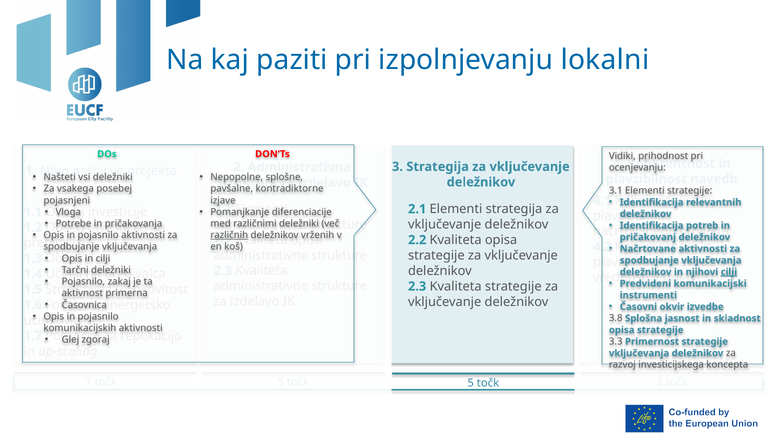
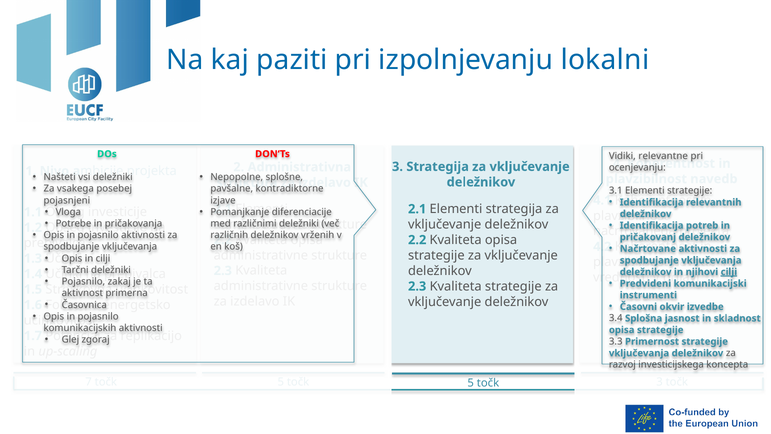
prihodnost: prihodnost -> relevantne
različnih underline: present -> none
3.8: 3.8 -> 3.4
